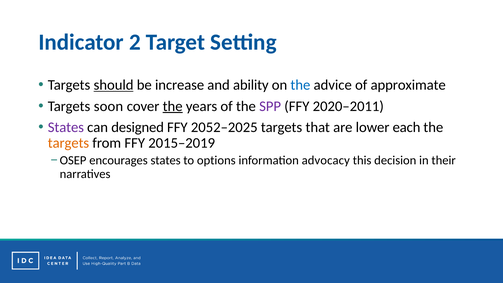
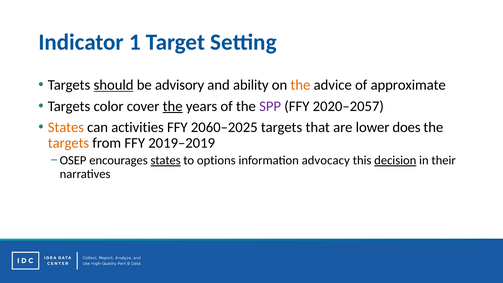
2: 2 -> 1
increase: increase -> advisory
the at (300, 85) colour: blue -> orange
soon: soon -> color
2020–2011: 2020–2011 -> 2020–2057
States at (66, 127) colour: purple -> orange
designed: designed -> activities
2052–2025: 2052–2025 -> 2060–2025
each: each -> does
2015–2019: 2015–2019 -> 2019–2019
states at (166, 160) underline: none -> present
decision underline: none -> present
